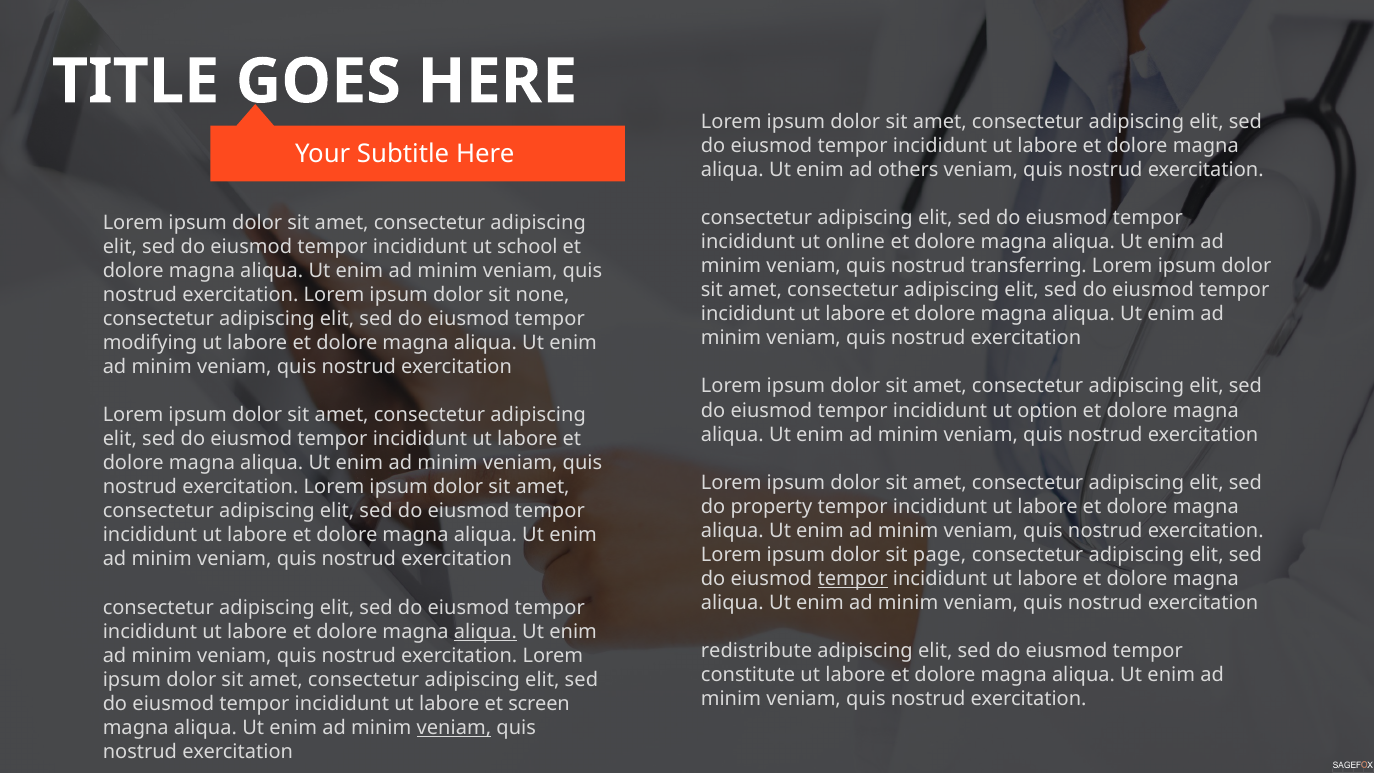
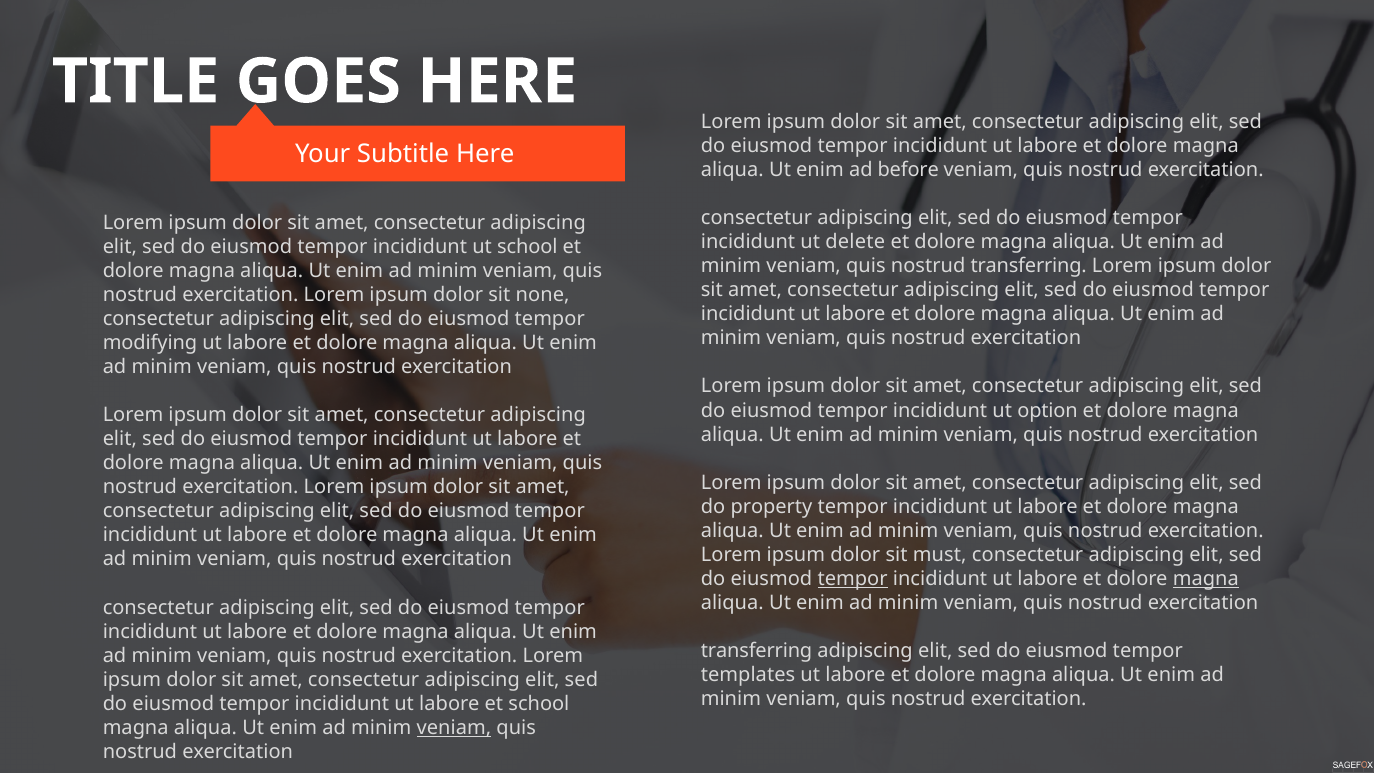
others: others -> before
online: online -> delete
page: page -> must
magna at (1206, 579) underline: none -> present
aliqua at (485, 631) underline: present -> none
redistribute at (756, 651): redistribute -> transferring
constitute: constitute -> templates
et screen: screen -> school
